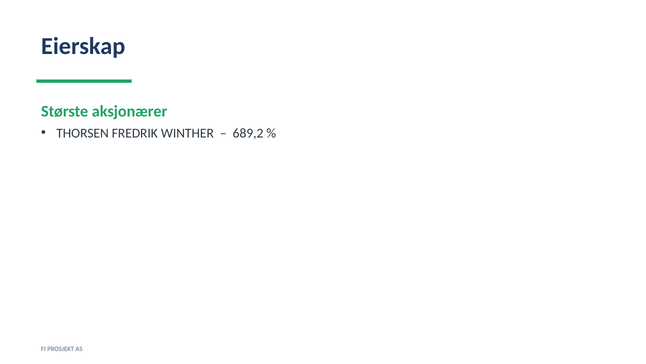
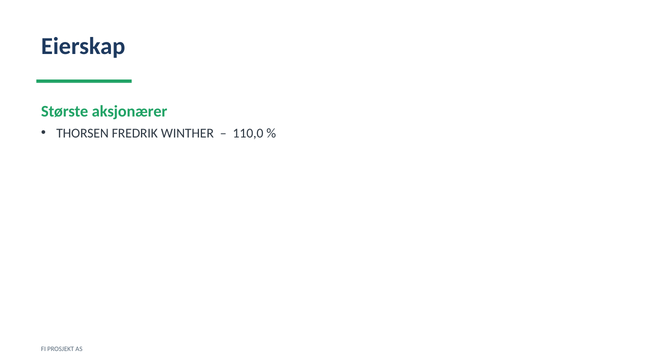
689,2: 689,2 -> 110,0
